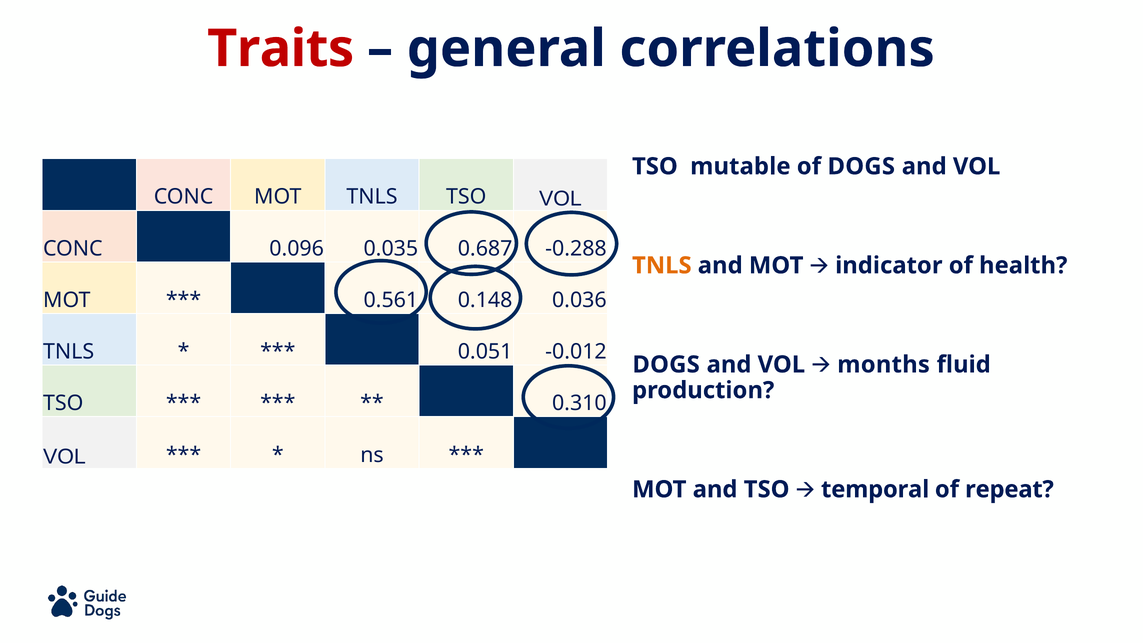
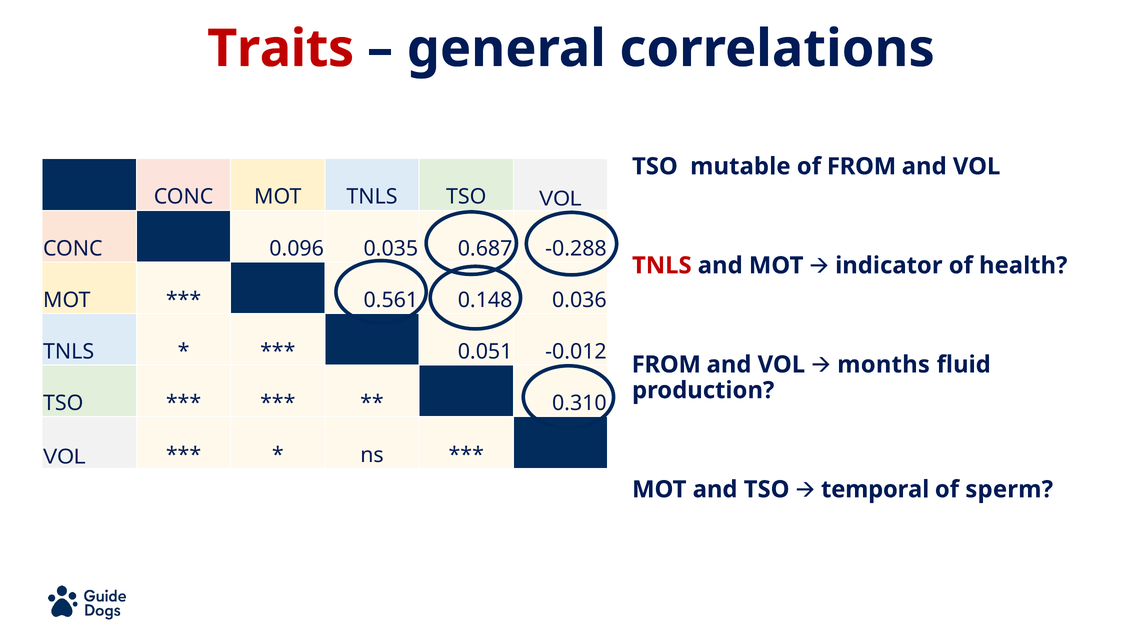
of DOGS: DOGS -> FROM
TNLS at (662, 265) colour: orange -> red
DOGS at (666, 365): DOGS -> FROM
repeat: repeat -> sperm
